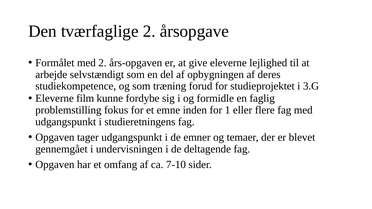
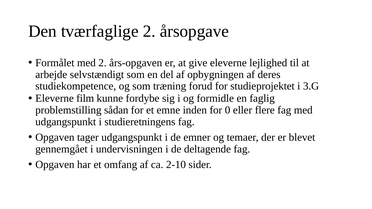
fokus: fokus -> sådan
1: 1 -> 0
7-10: 7-10 -> 2-10
